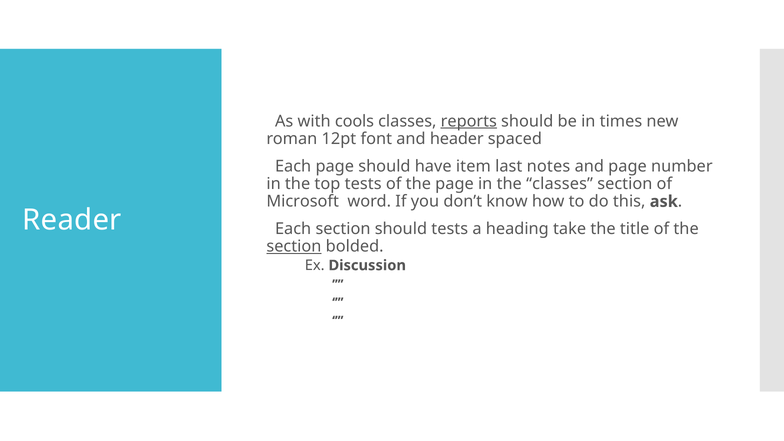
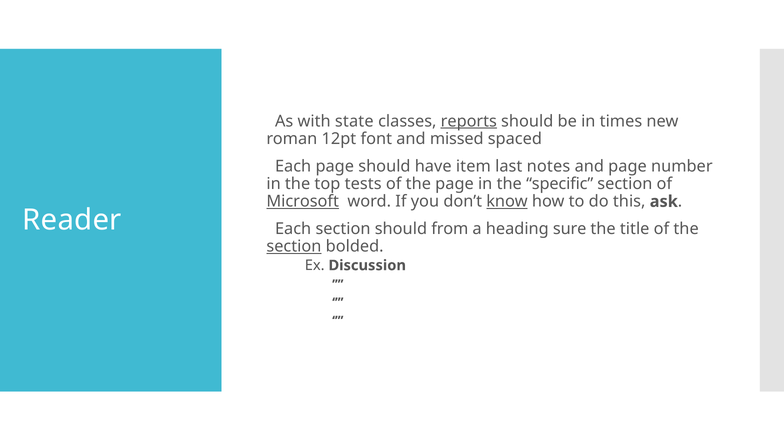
cools: cools -> state
header: header -> missed
the classes: classes -> specific
Microsoft underline: none -> present
know underline: none -> present
should tests: tests -> from
take: take -> sure
